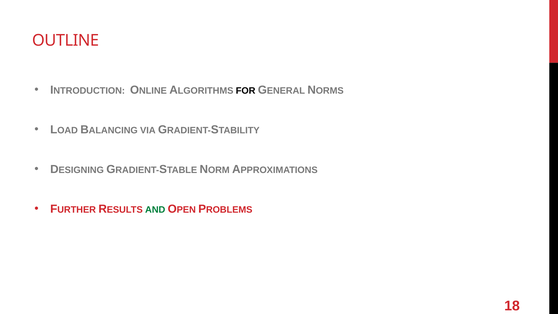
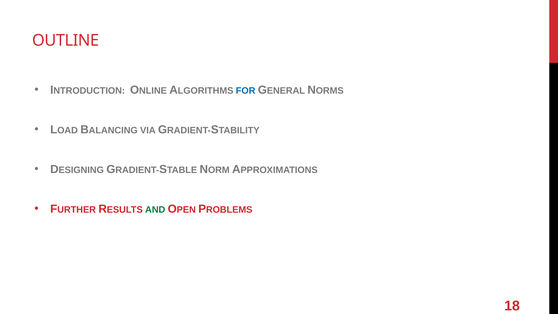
FOR colour: black -> blue
